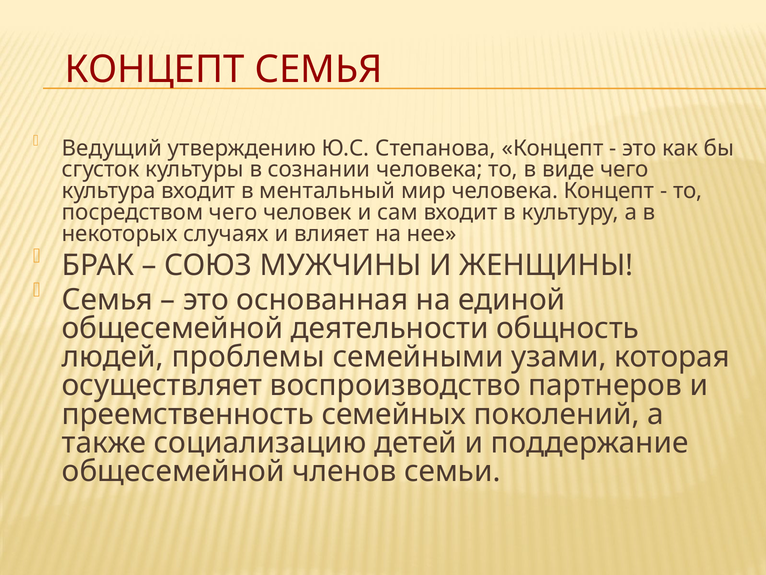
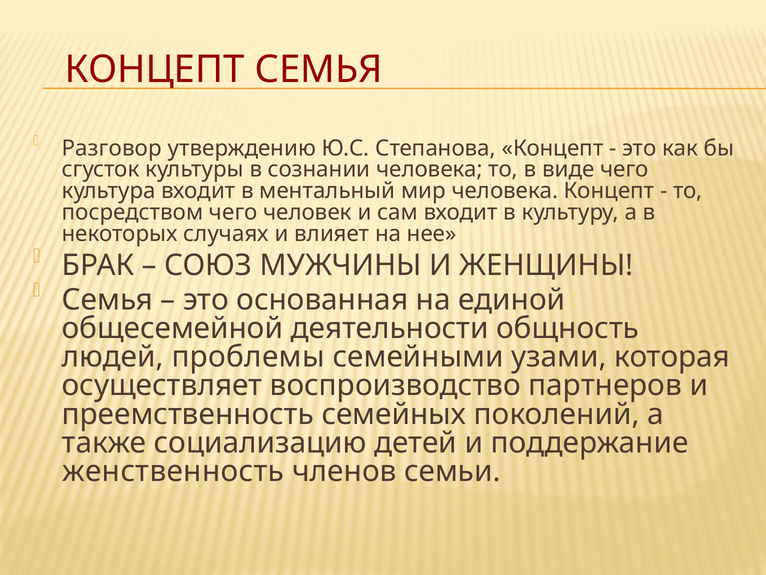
Ведущий: Ведущий -> Разговор
общесемейной at (173, 471): общесемейной -> женственность
